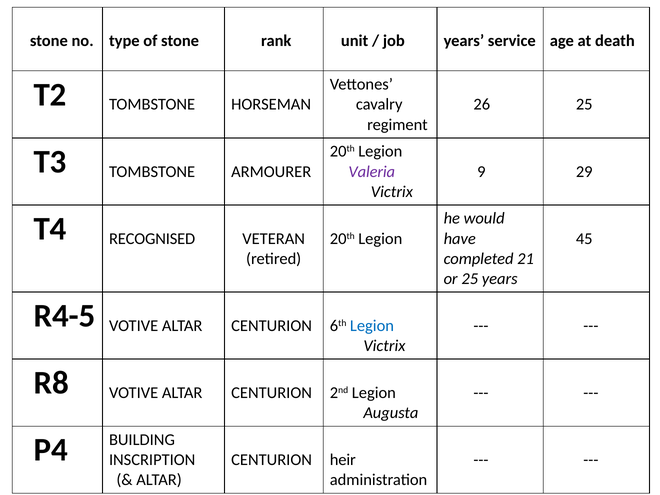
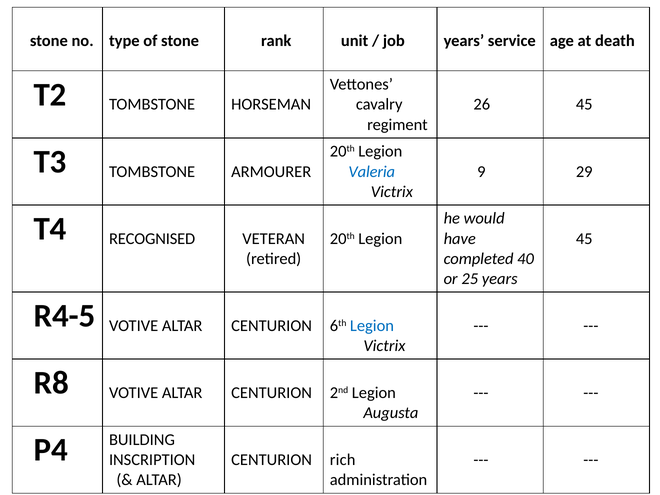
26 25: 25 -> 45
Valeria colour: purple -> blue
21: 21 -> 40
heir: heir -> rich
